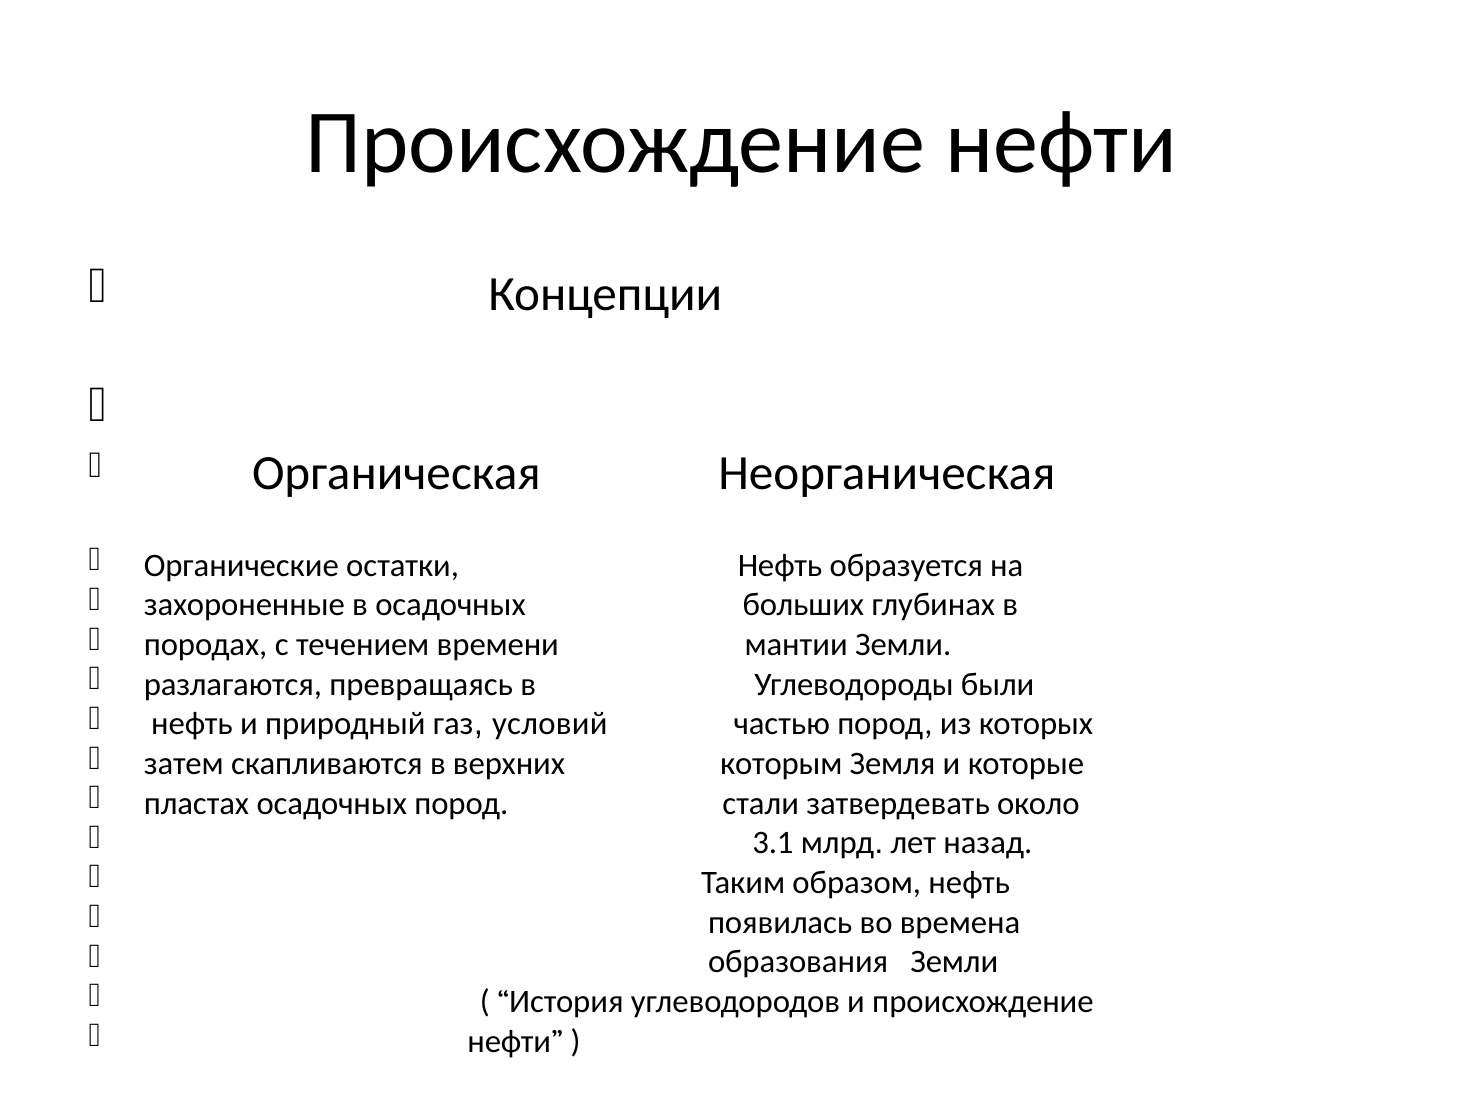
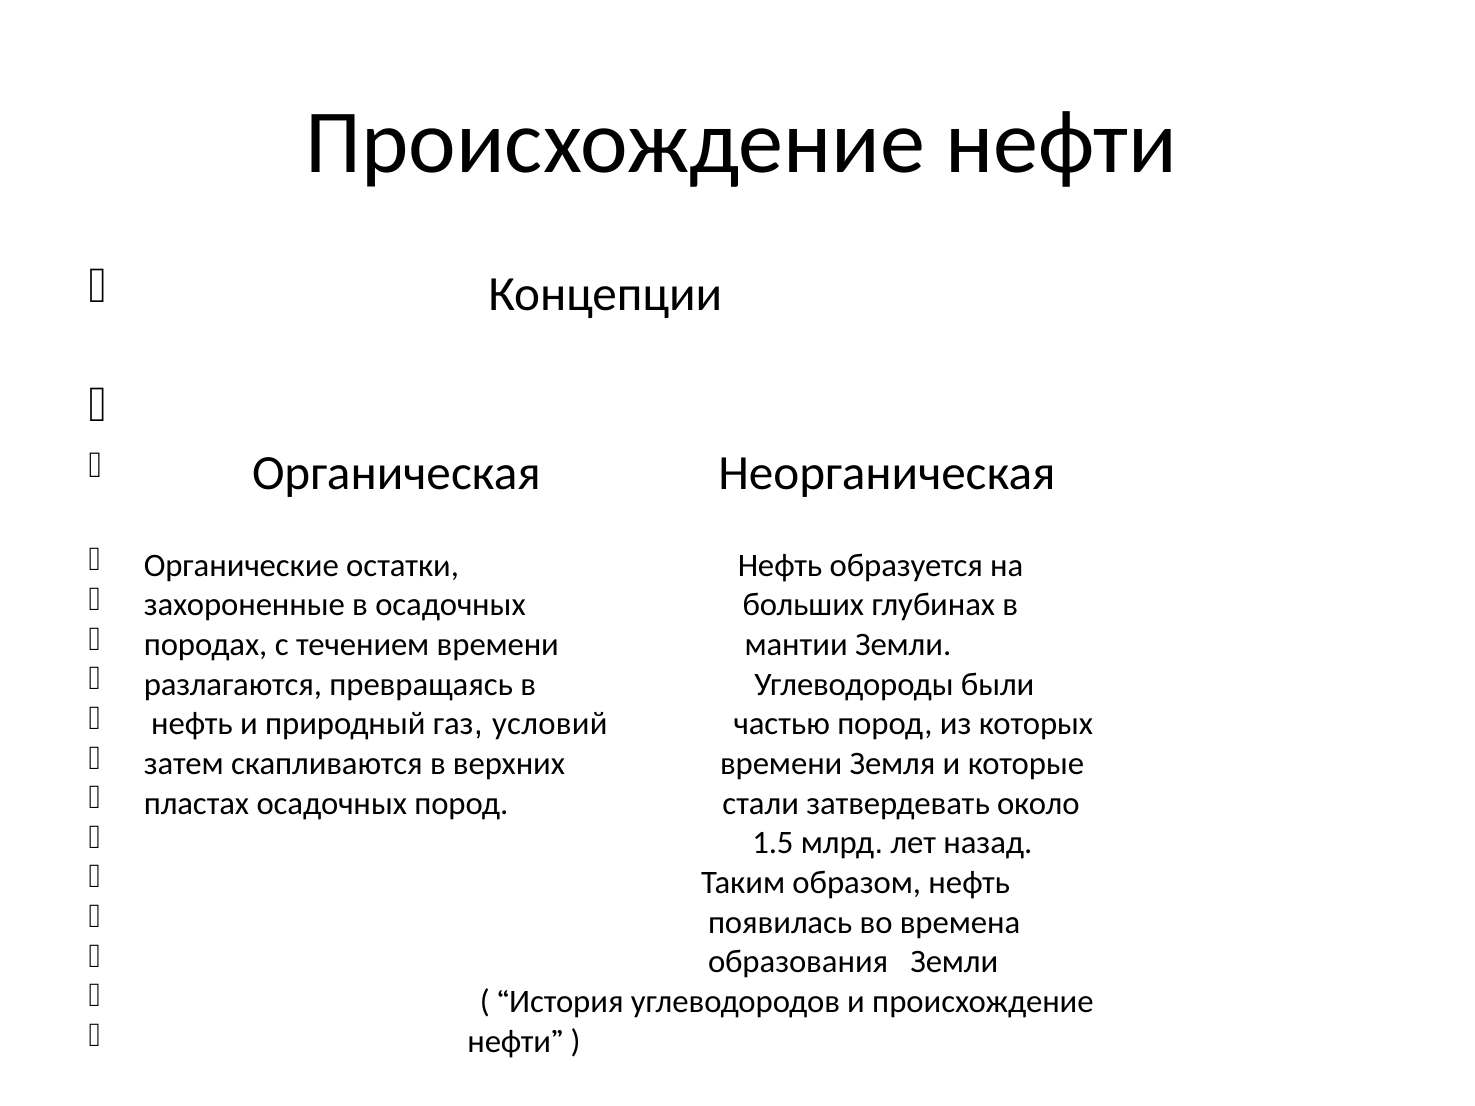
верхних которым: которым -> времени
3.1: 3.1 -> 1.5
